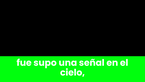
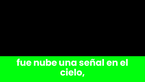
supo: supo -> nube
